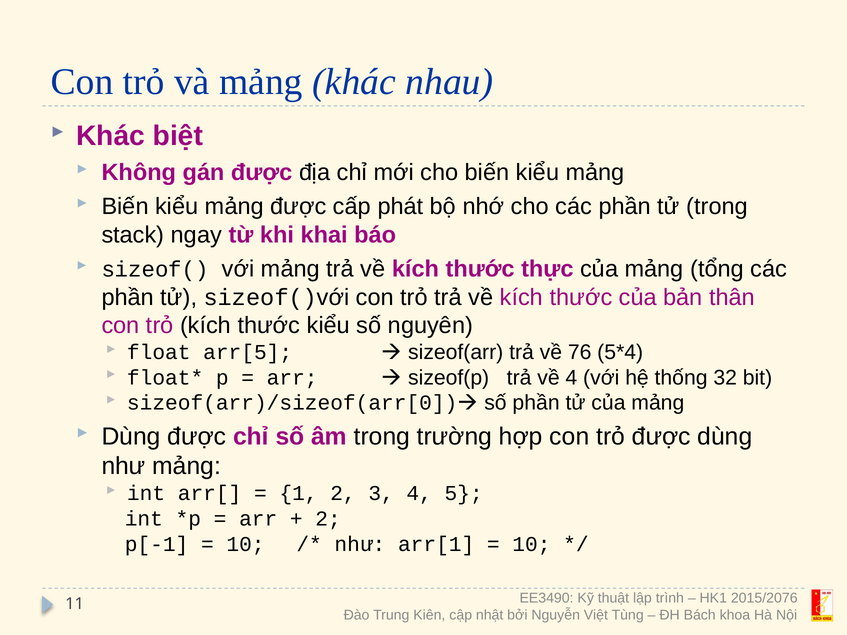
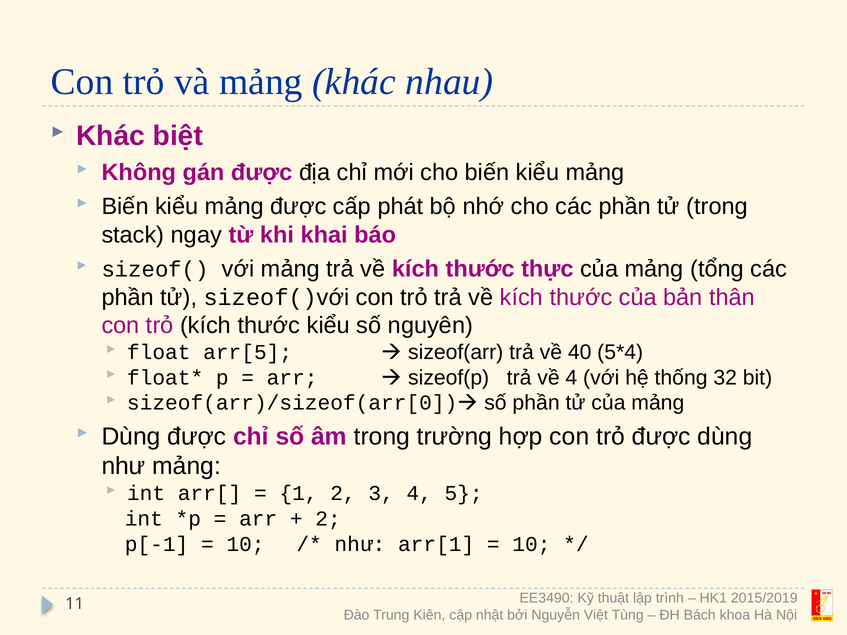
76: 76 -> 40
2015/2076: 2015/2076 -> 2015/2019
